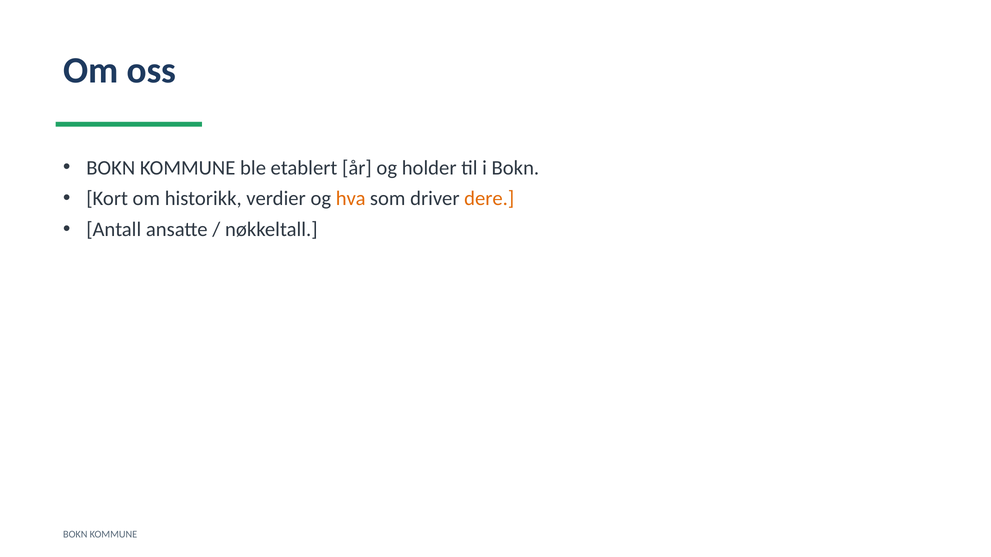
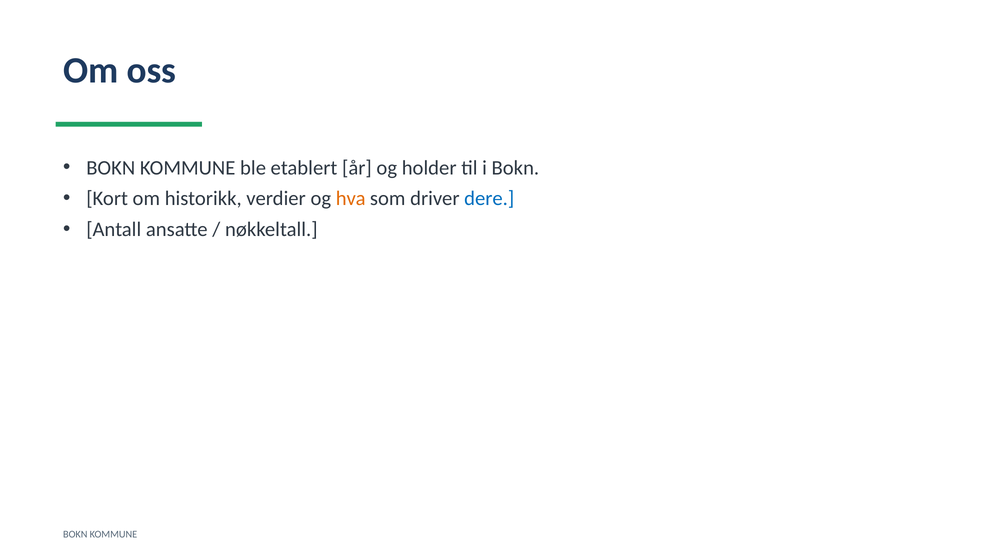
dere colour: orange -> blue
